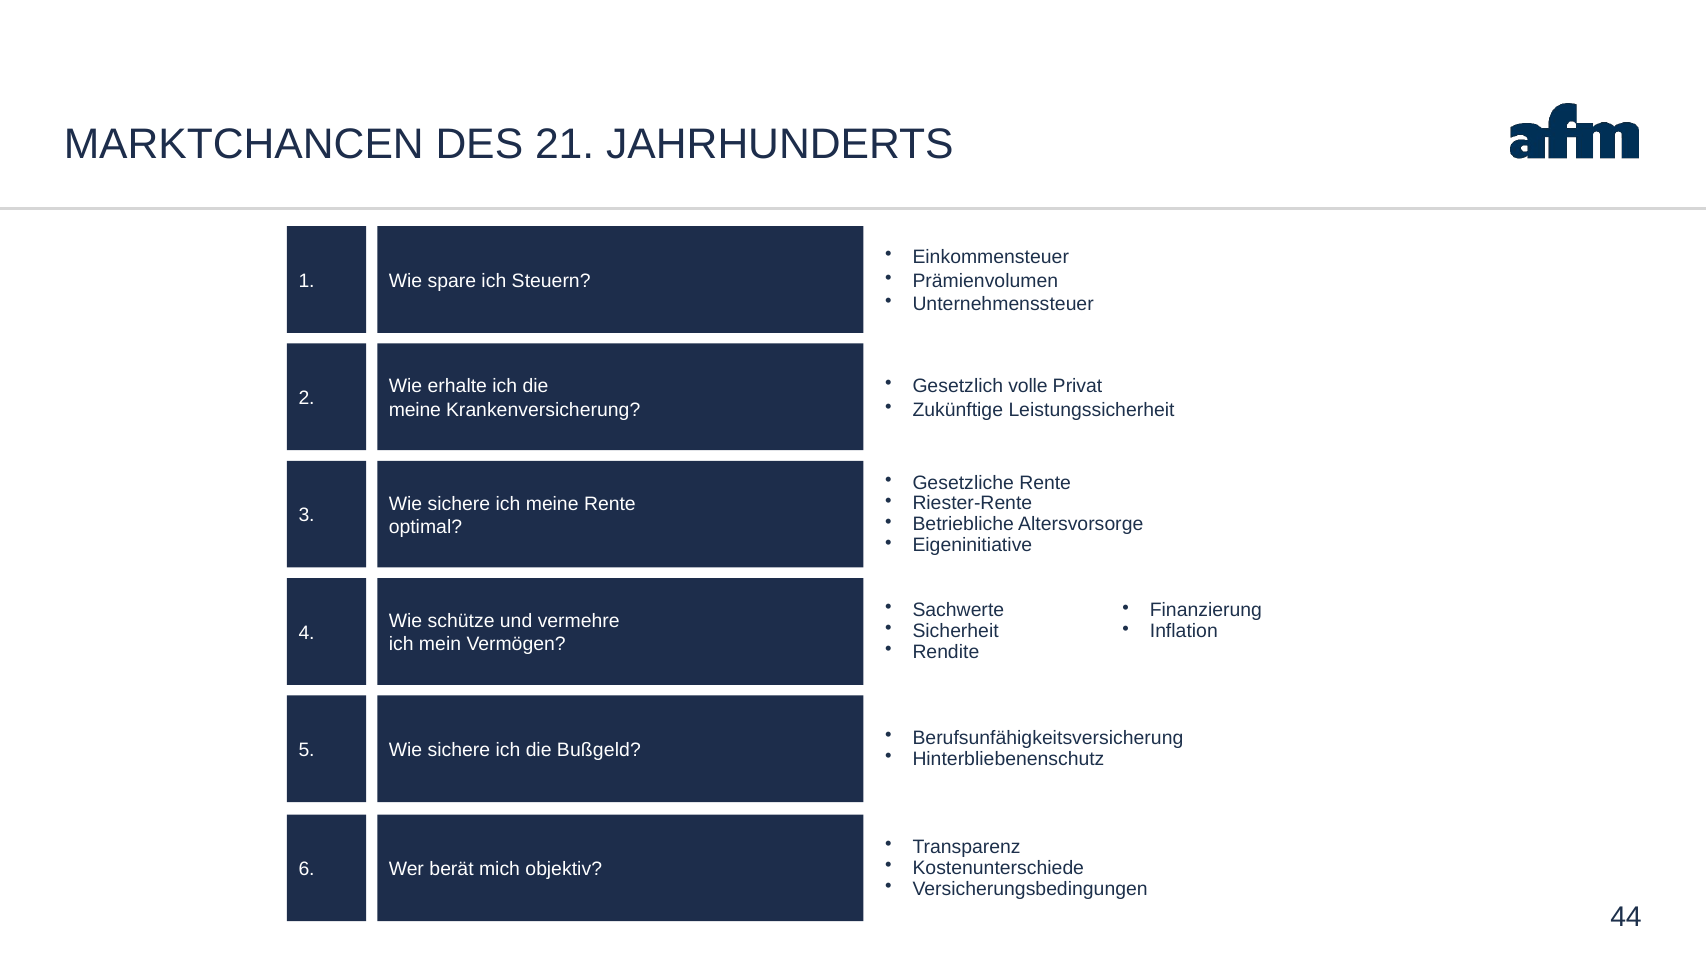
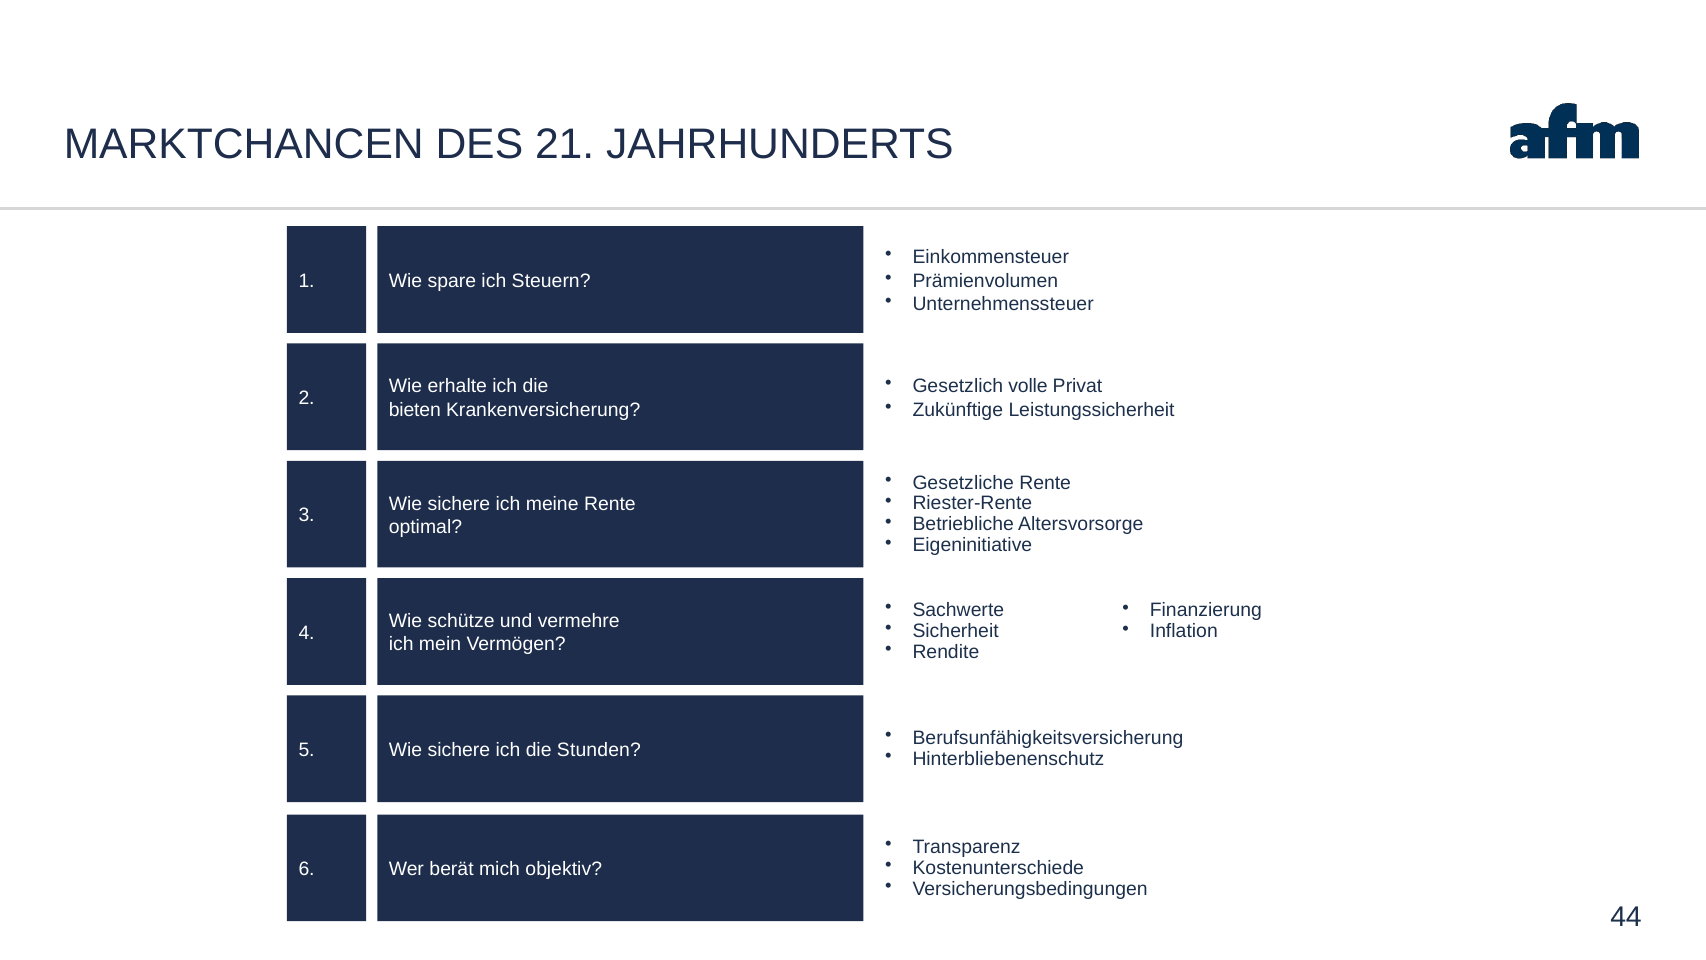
meine at (415, 410): meine -> bieten
Bußgeld: Bußgeld -> Stunden
